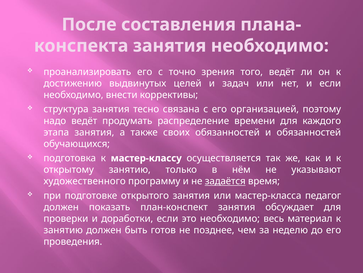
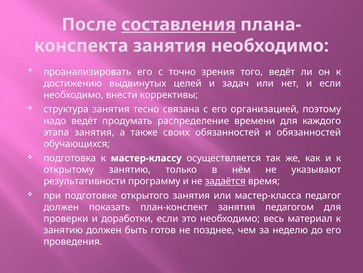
составления underline: none -> present
художественного: художественного -> результативности
обсуждает: обсуждает -> педагогом
